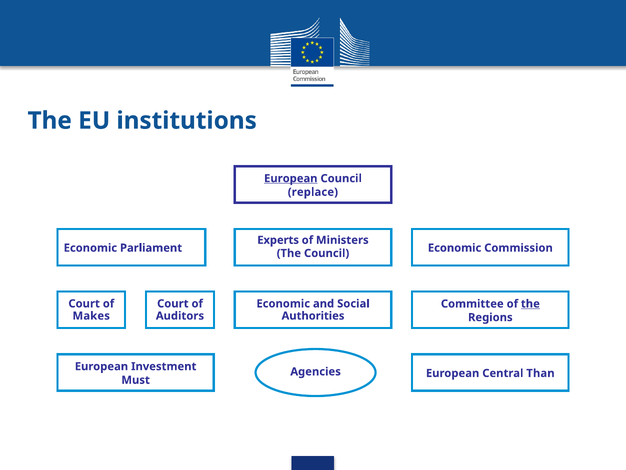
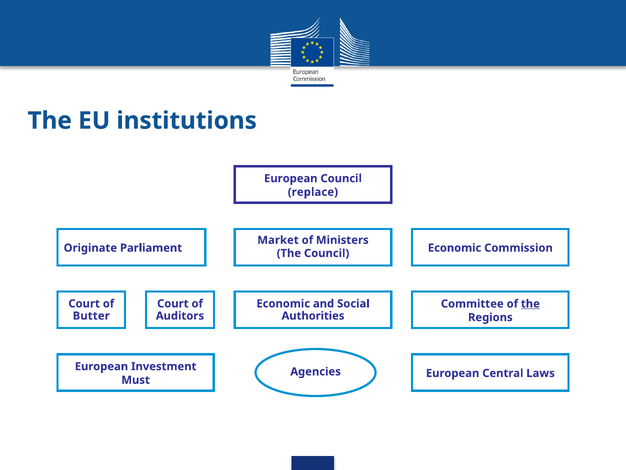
European at (291, 178) underline: present -> none
Experts: Experts -> Market
Economic at (90, 248): Economic -> Originate
Makes: Makes -> Butter
Than: Than -> Laws
